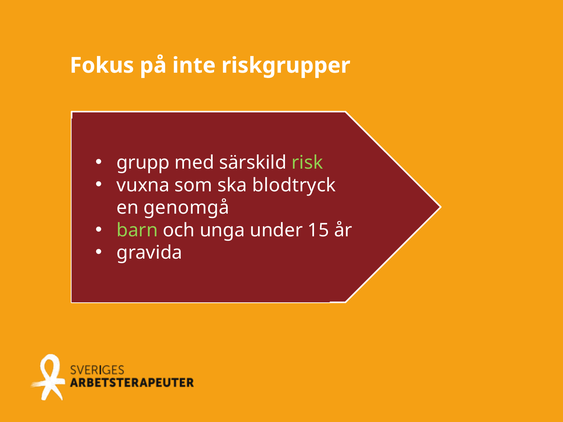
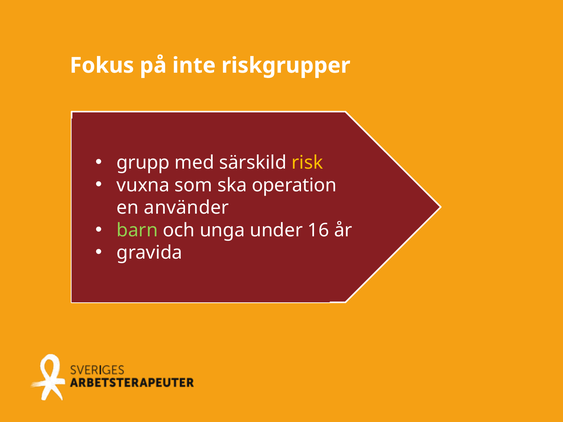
risk colour: light green -> yellow
blodtryck: blodtryck -> operation
genomgå: genomgå -> använder
15: 15 -> 16
